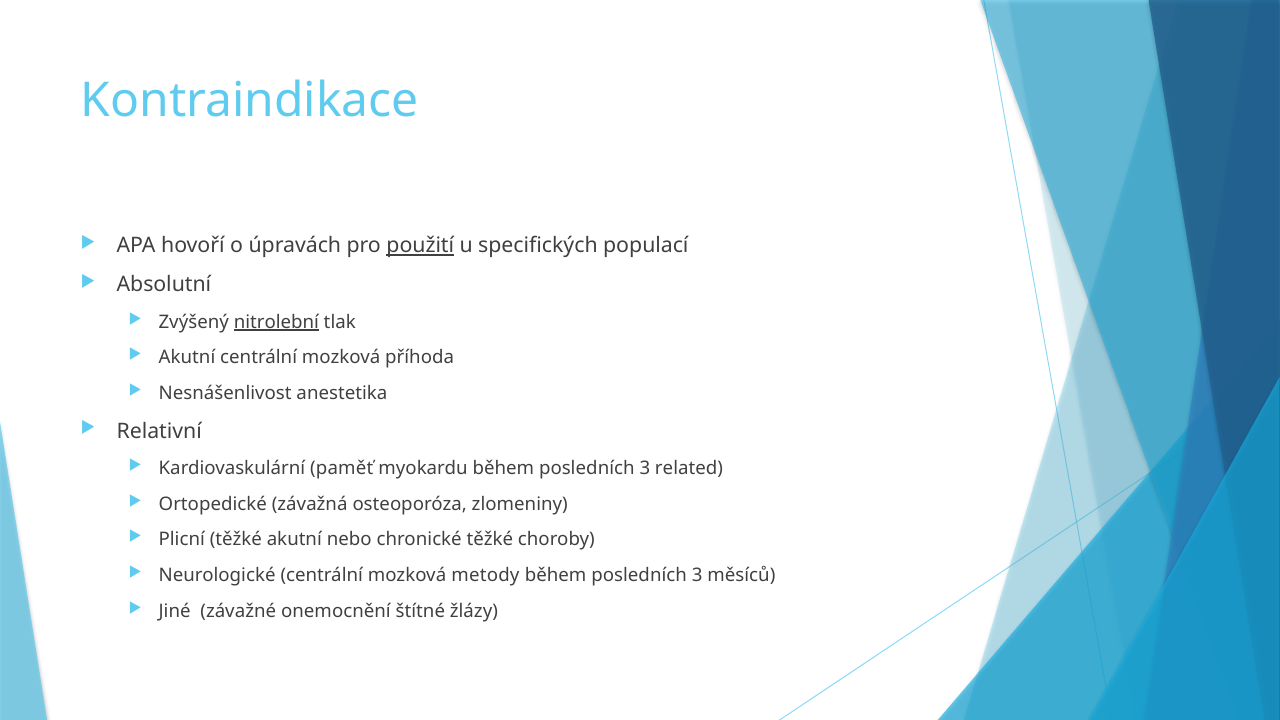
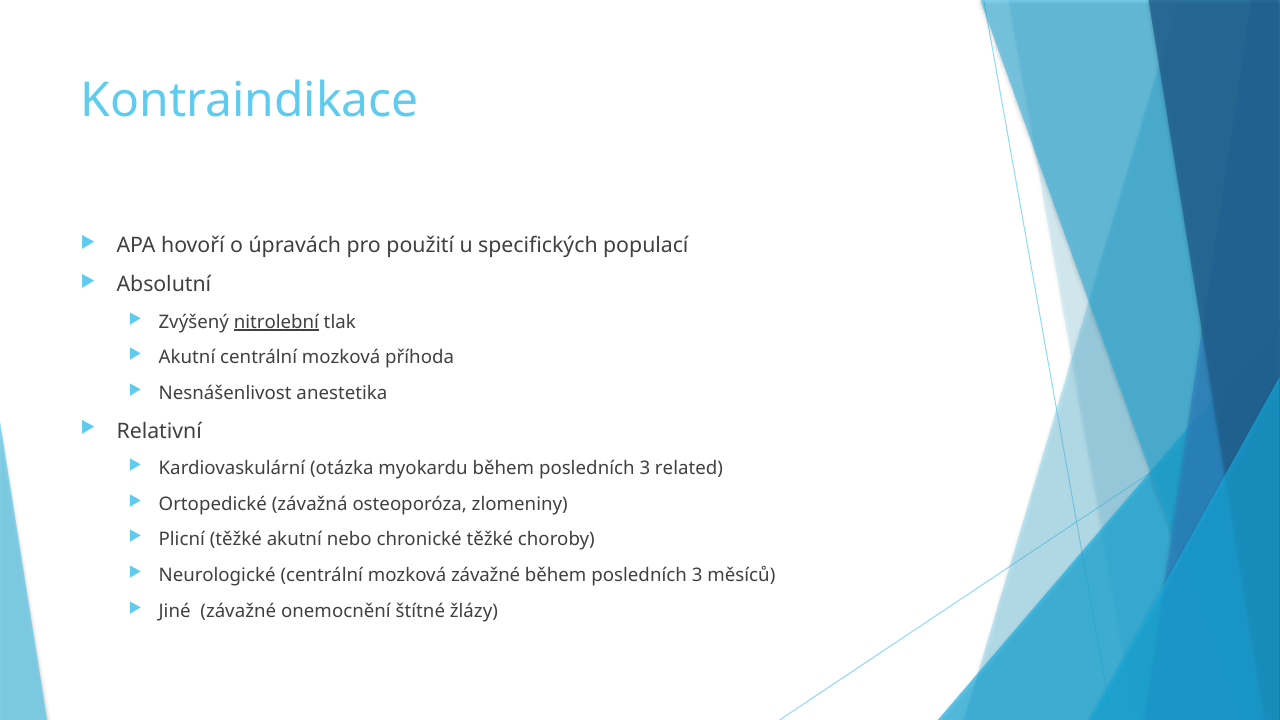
použití underline: present -> none
paměť: paměť -> otázka
mozková metody: metody -> závažné
